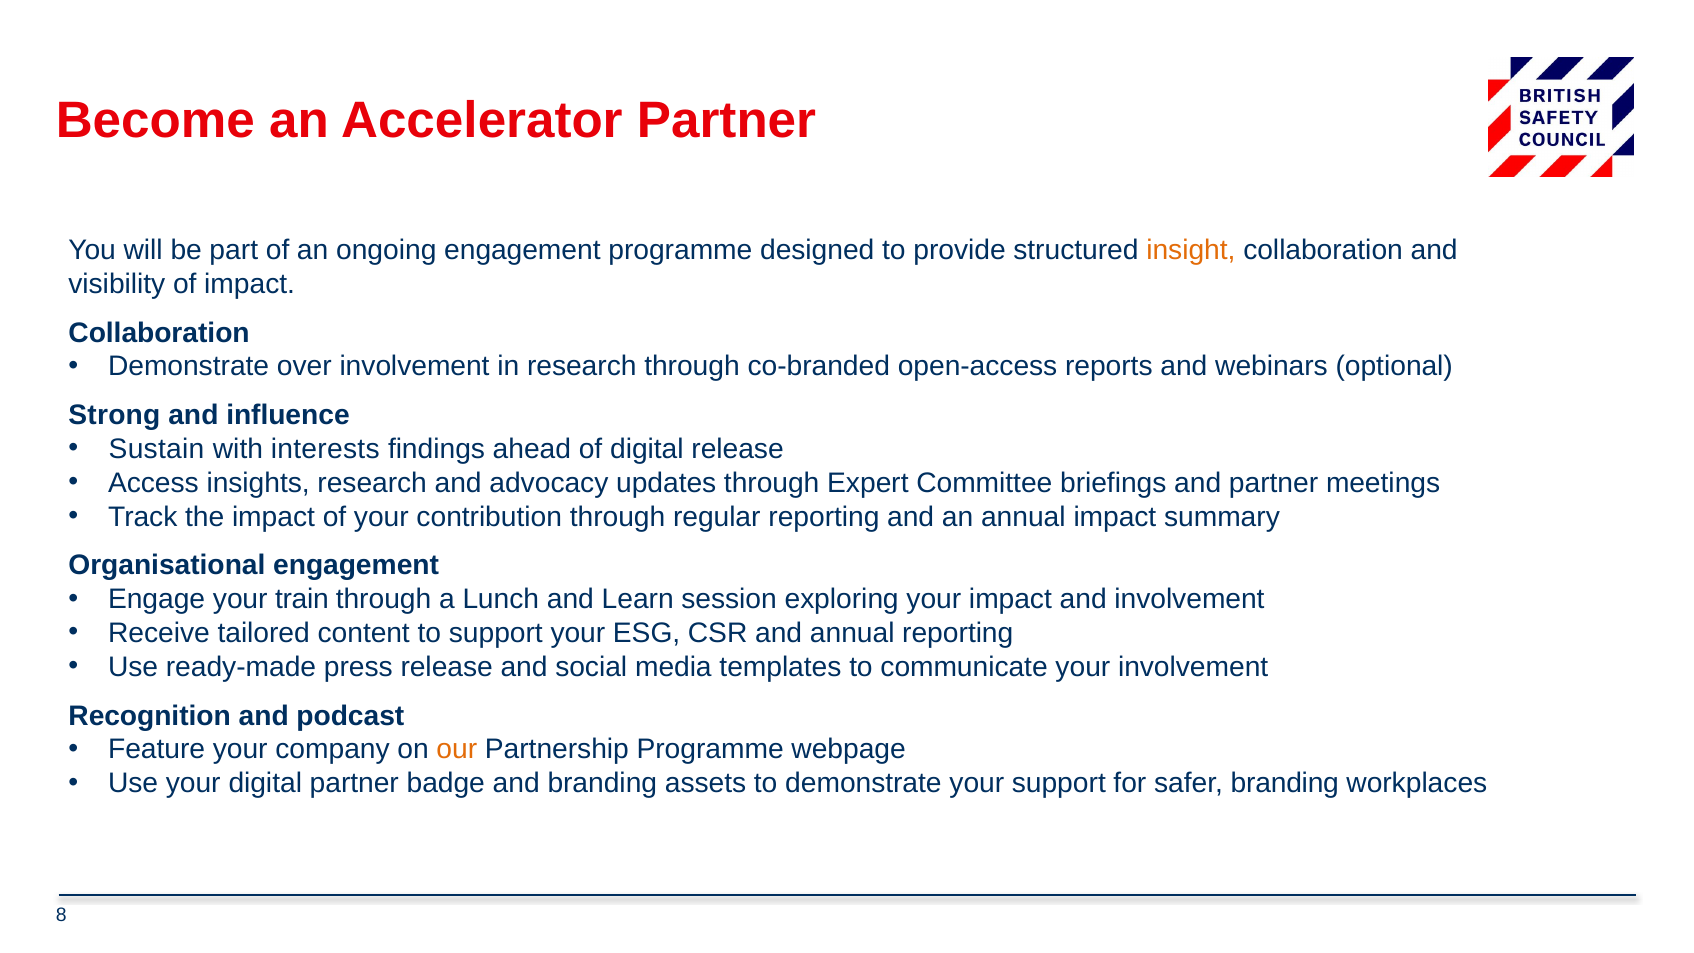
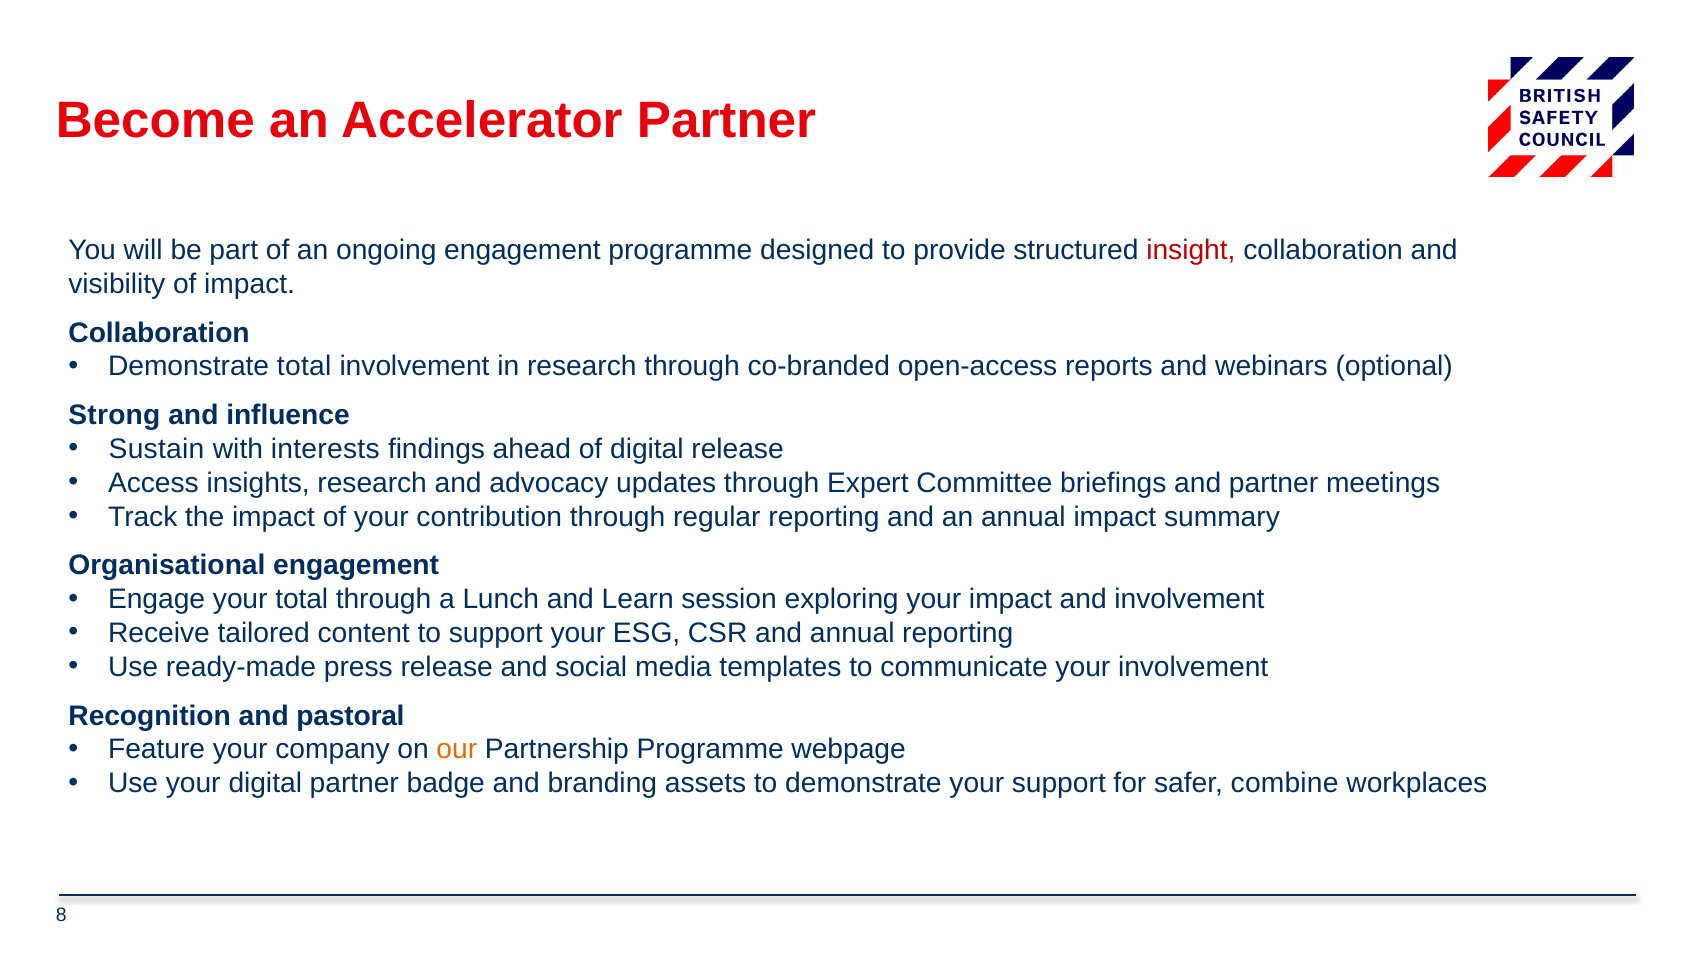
insight colour: orange -> red
Demonstrate over: over -> total
your train: train -> total
podcast: podcast -> pastoral
safer branding: branding -> combine
